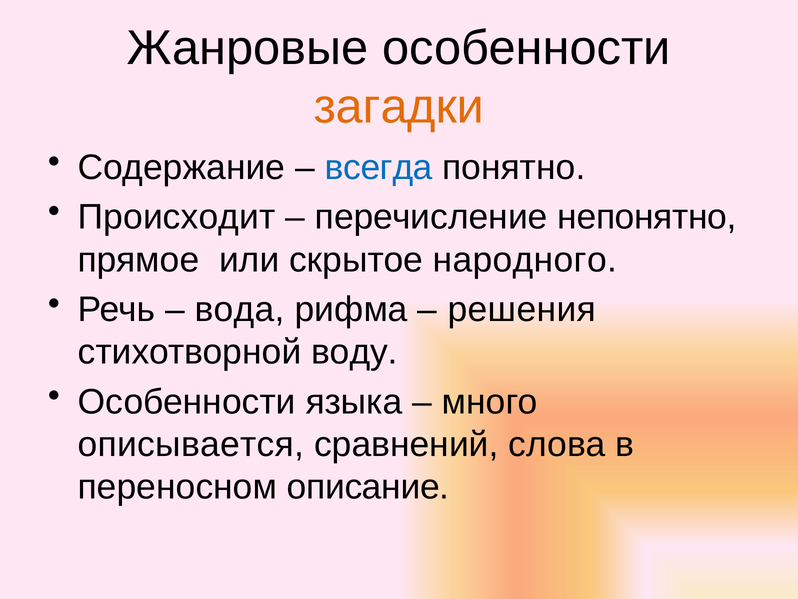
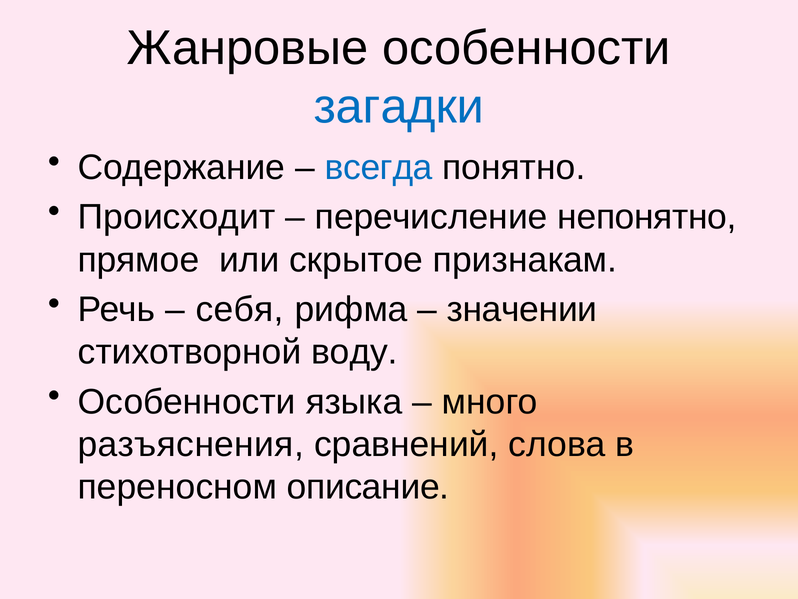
загадки colour: orange -> blue
народного: народного -> признакам
вода: вода -> себя
решения: решения -> значении
описывается: описывается -> разъяснения
